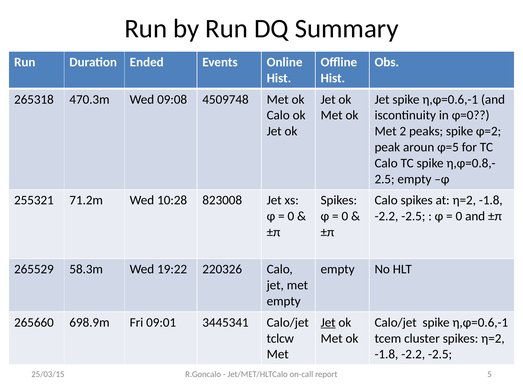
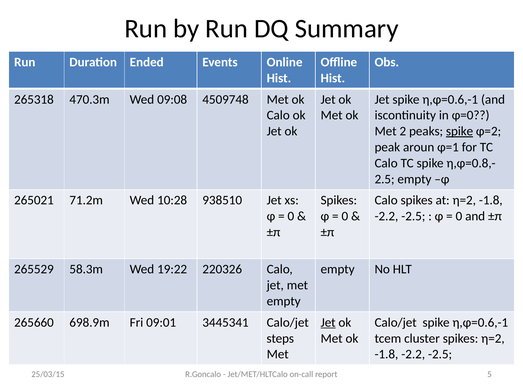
spike at (460, 131) underline: none -> present
φ=5: φ=5 -> φ=1
255321: 255321 -> 265021
823008: 823008 -> 938510
tclcw: tclcw -> steps
